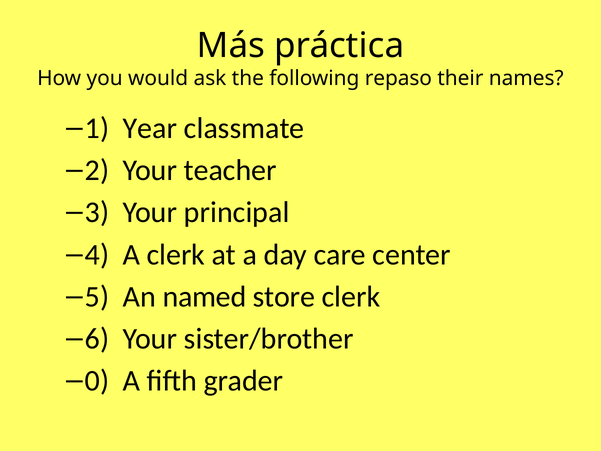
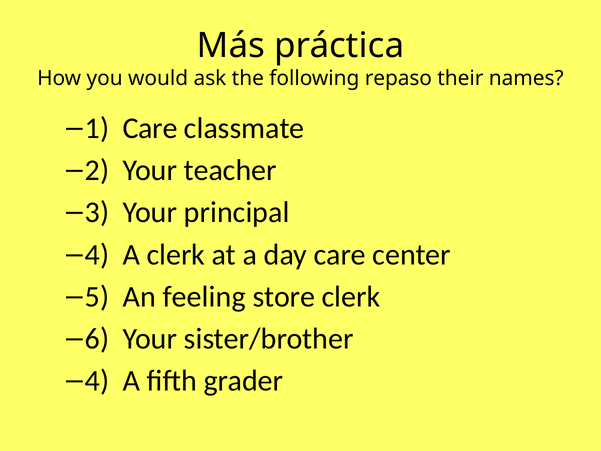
1 Year: Year -> Care
named: named -> feeling
0 at (97, 381): 0 -> 4
